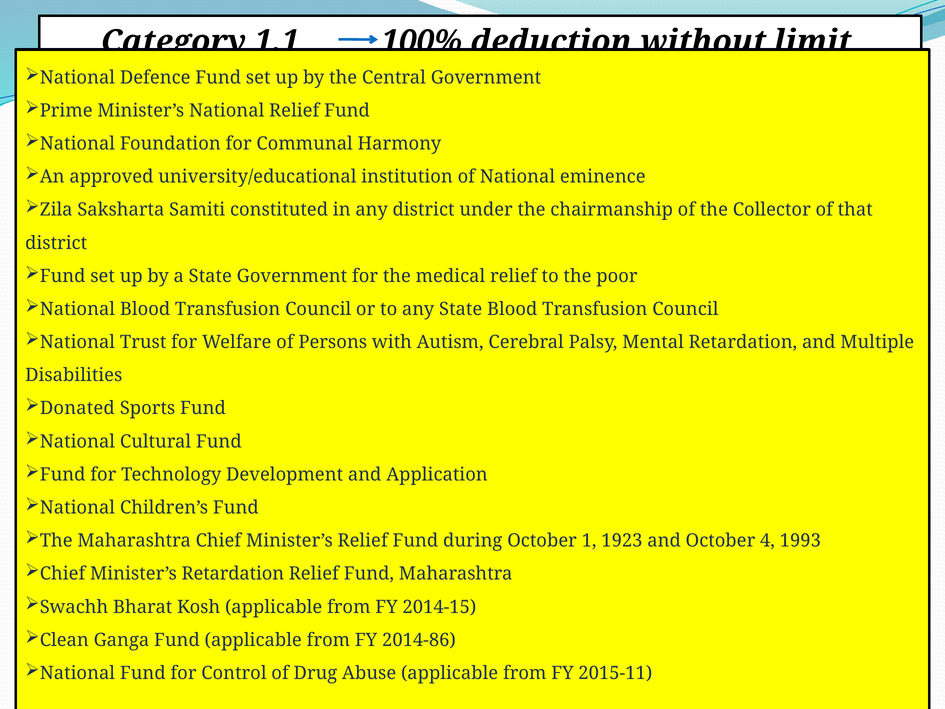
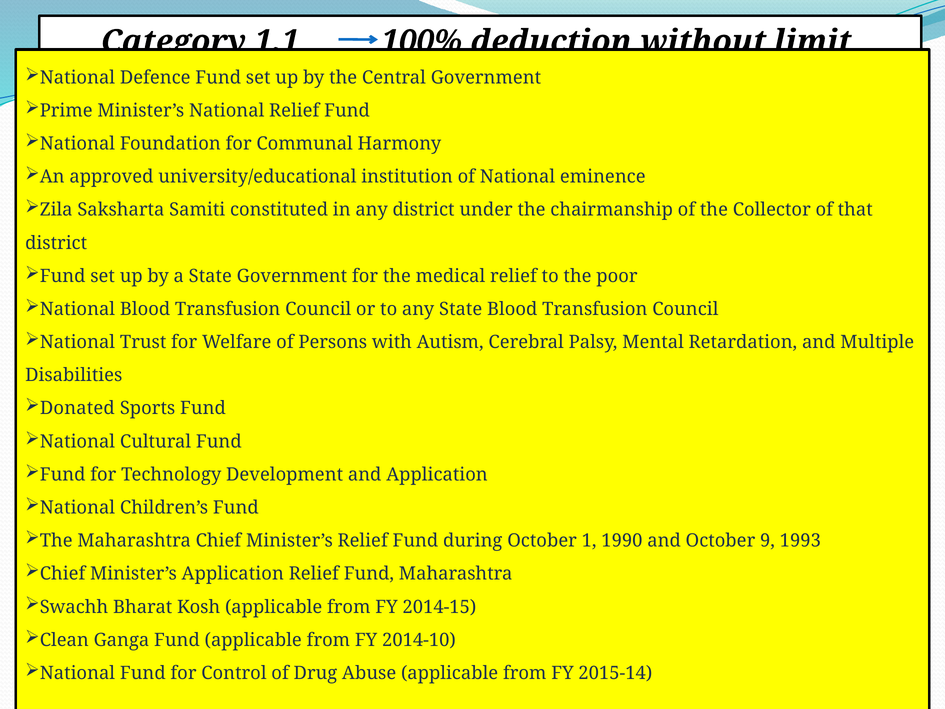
1923: 1923 -> 1990
4: 4 -> 9
Minister’s Retardation: Retardation -> Application
2014-86: 2014-86 -> 2014-10
2015-11: 2015-11 -> 2015-14
